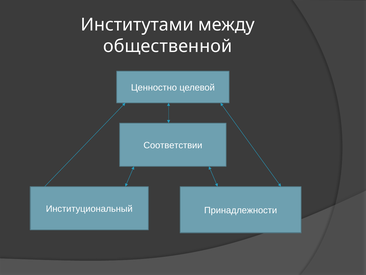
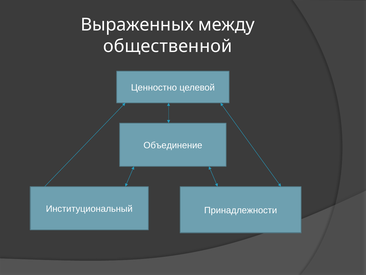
Институтами: Институтами -> Выраженных
Соответствии: Соответствии -> Объединение
